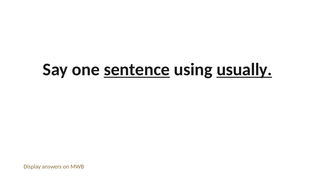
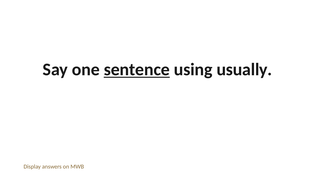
usually underline: present -> none
